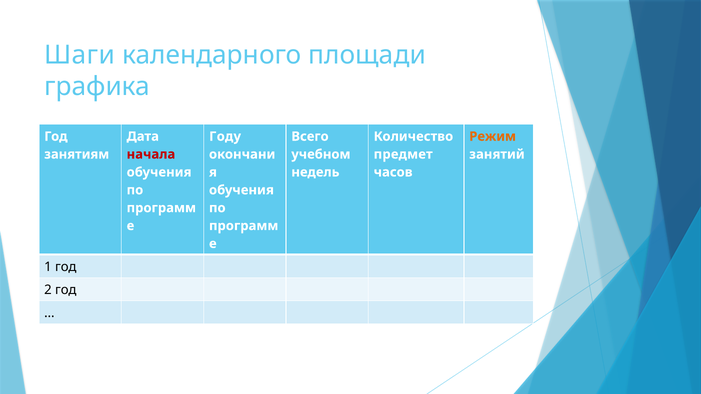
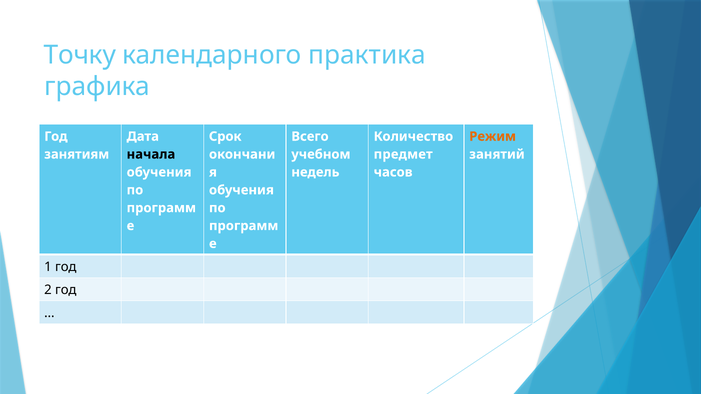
Шаги: Шаги -> Точку
площади: площади -> практика
Году: Году -> Срок
начала colour: red -> black
